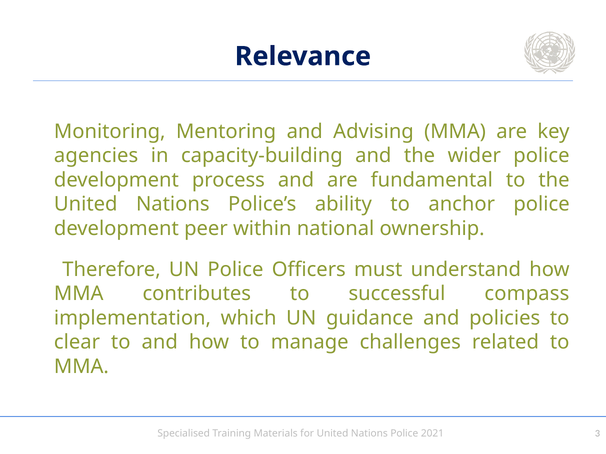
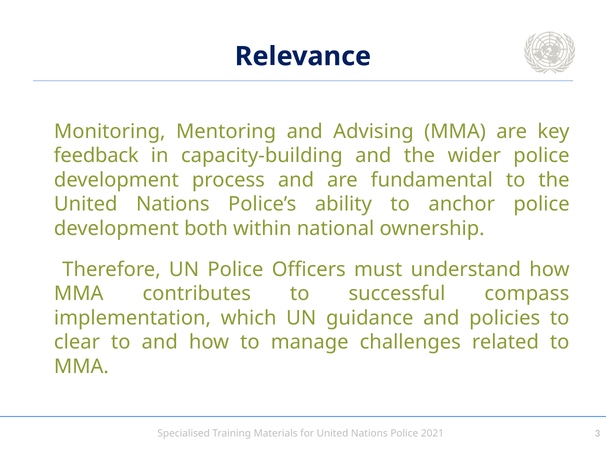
agencies: agencies -> feedback
peer: peer -> both
